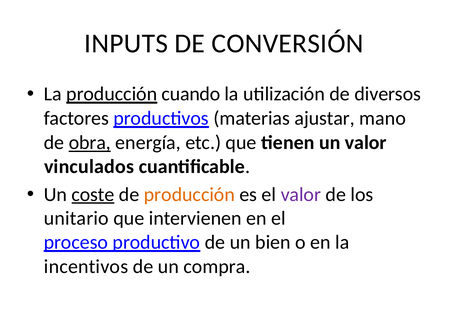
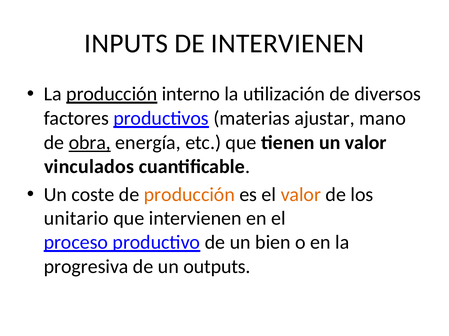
DE CONVERSIÓN: CONVERSIÓN -> INTERVIENEN
cuando: cuando -> interno
coste underline: present -> none
valor at (301, 195) colour: purple -> orange
incentivos: incentivos -> progresiva
compra: compra -> outputs
